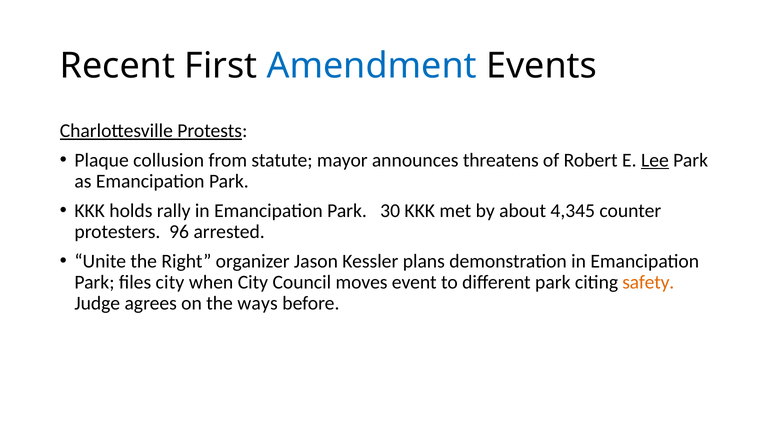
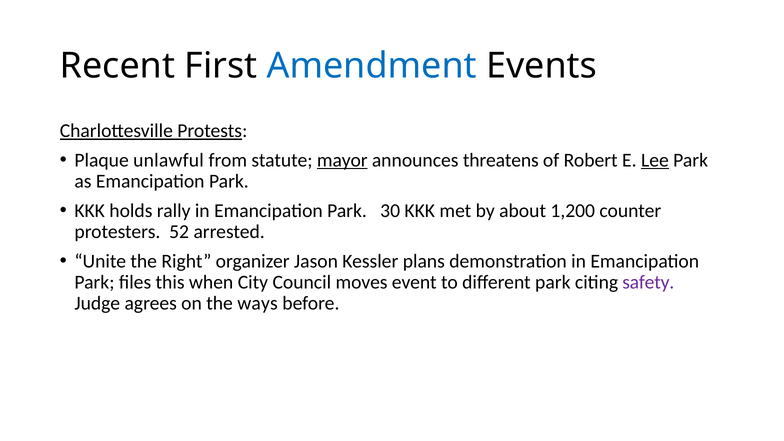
collusion: collusion -> unlawful
mayor underline: none -> present
4,345: 4,345 -> 1,200
96: 96 -> 52
files city: city -> this
safety colour: orange -> purple
